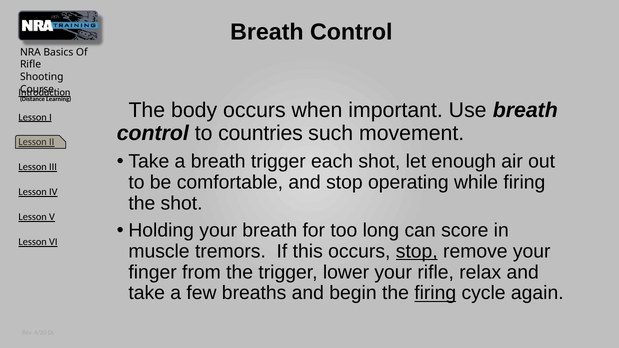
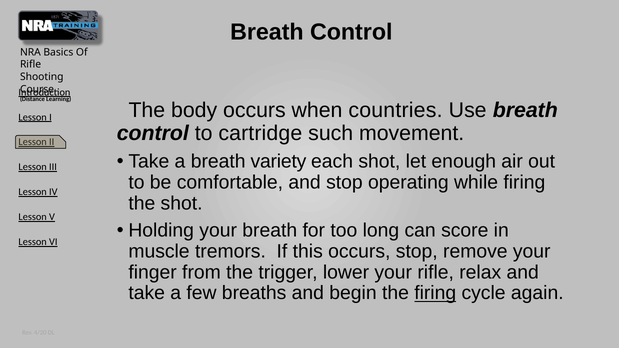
important: important -> countries
countries: countries -> cartridge
breath trigger: trigger -> variety
stop at (417, 251) underline: present -> none
